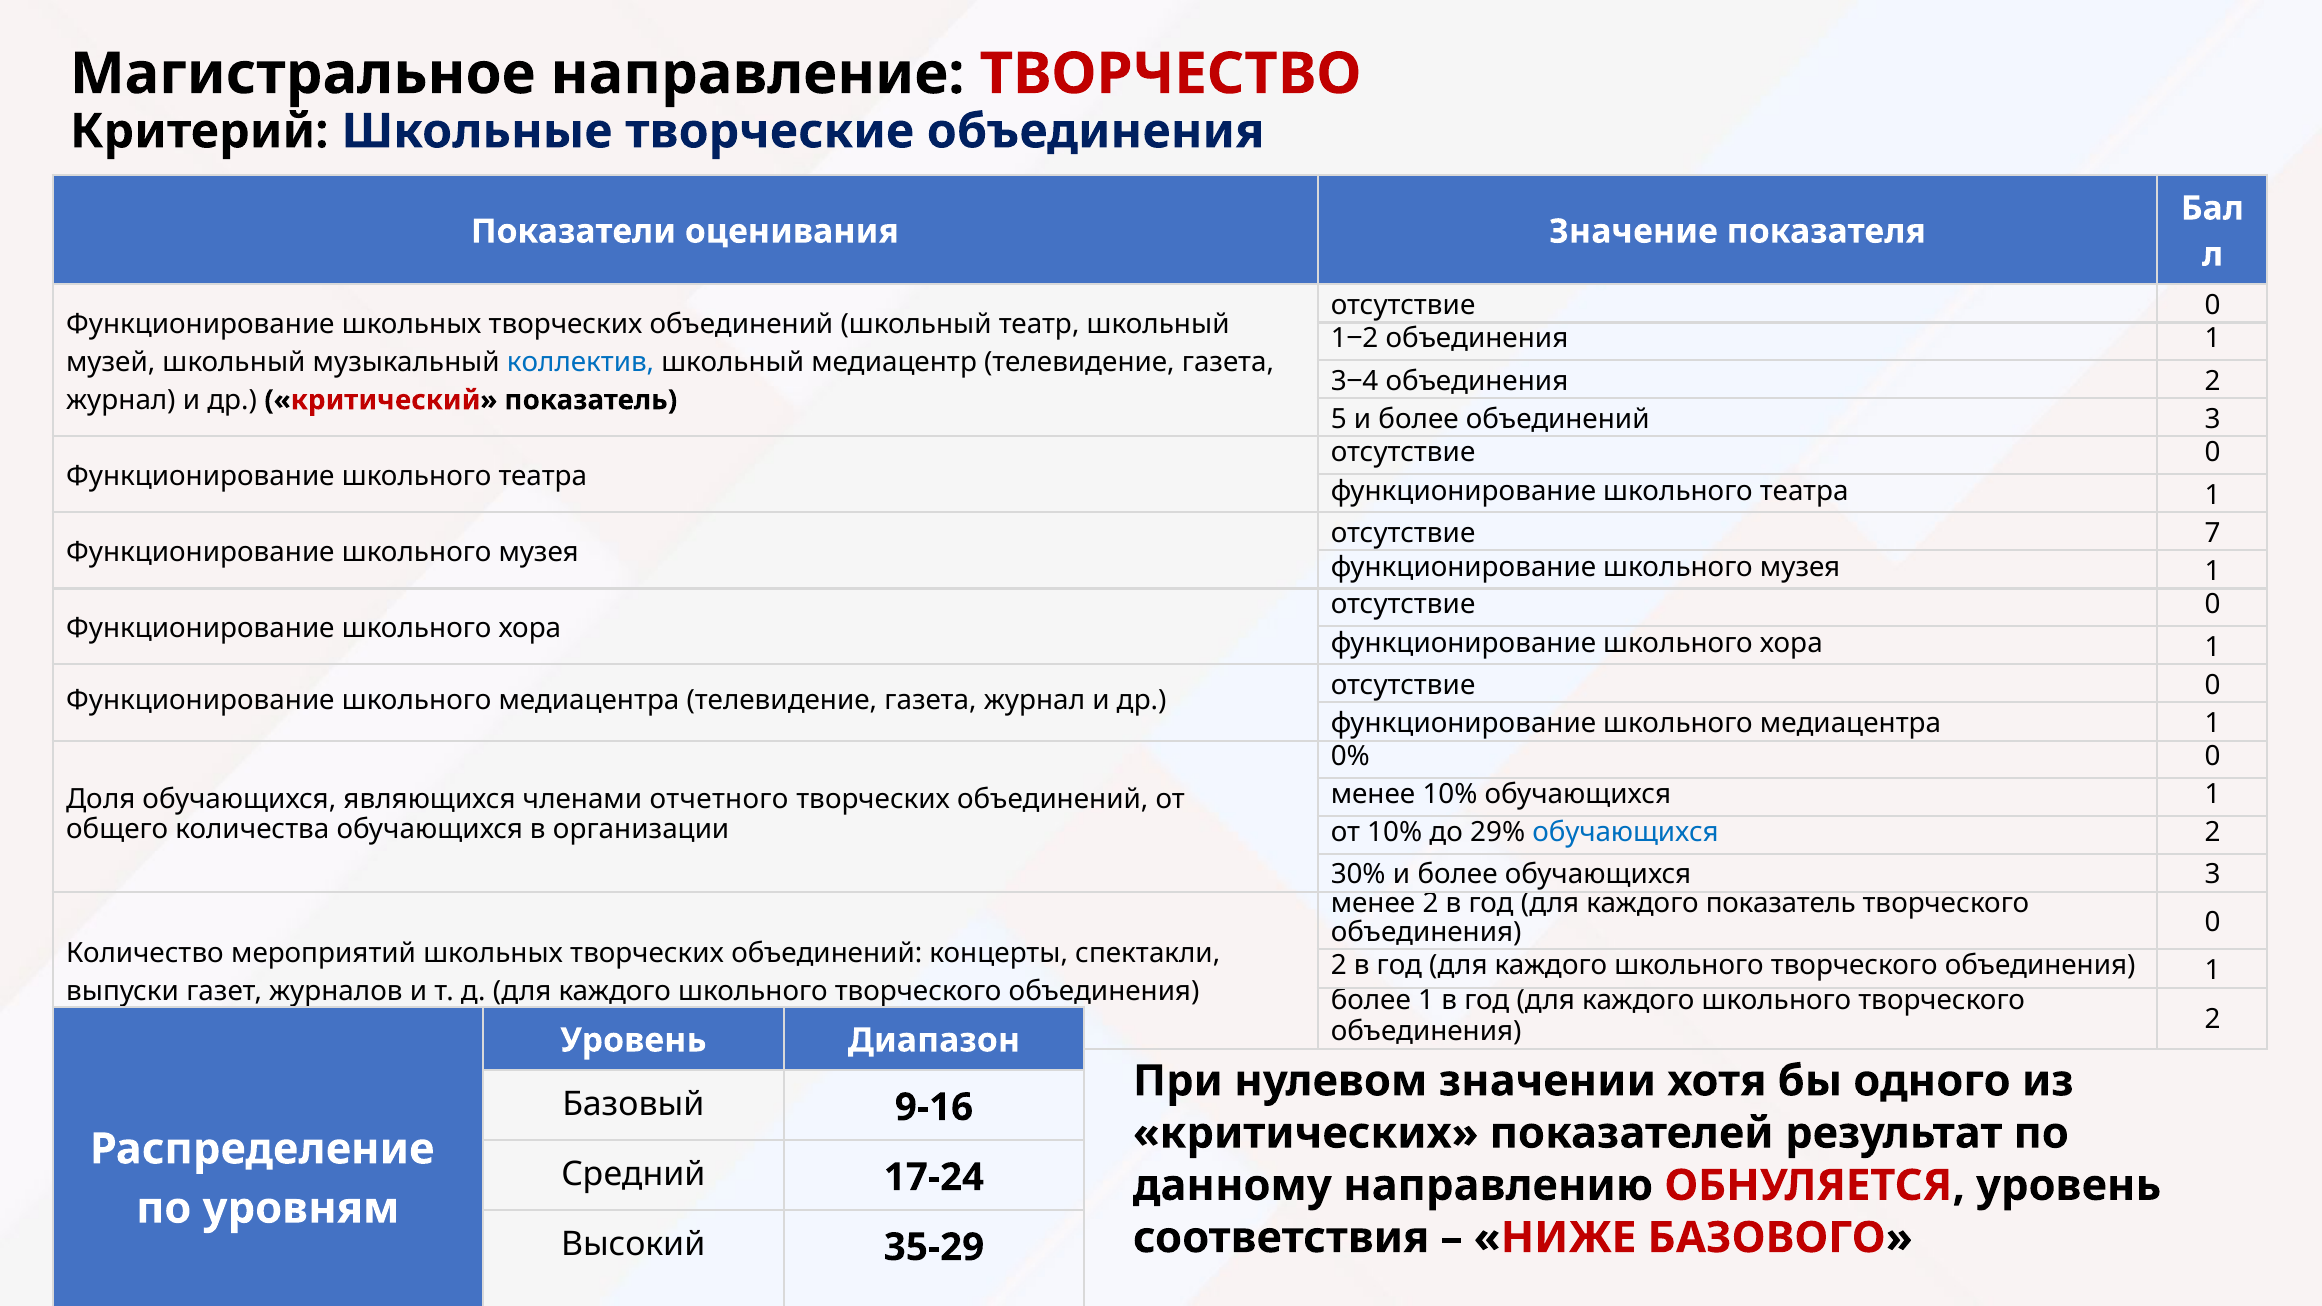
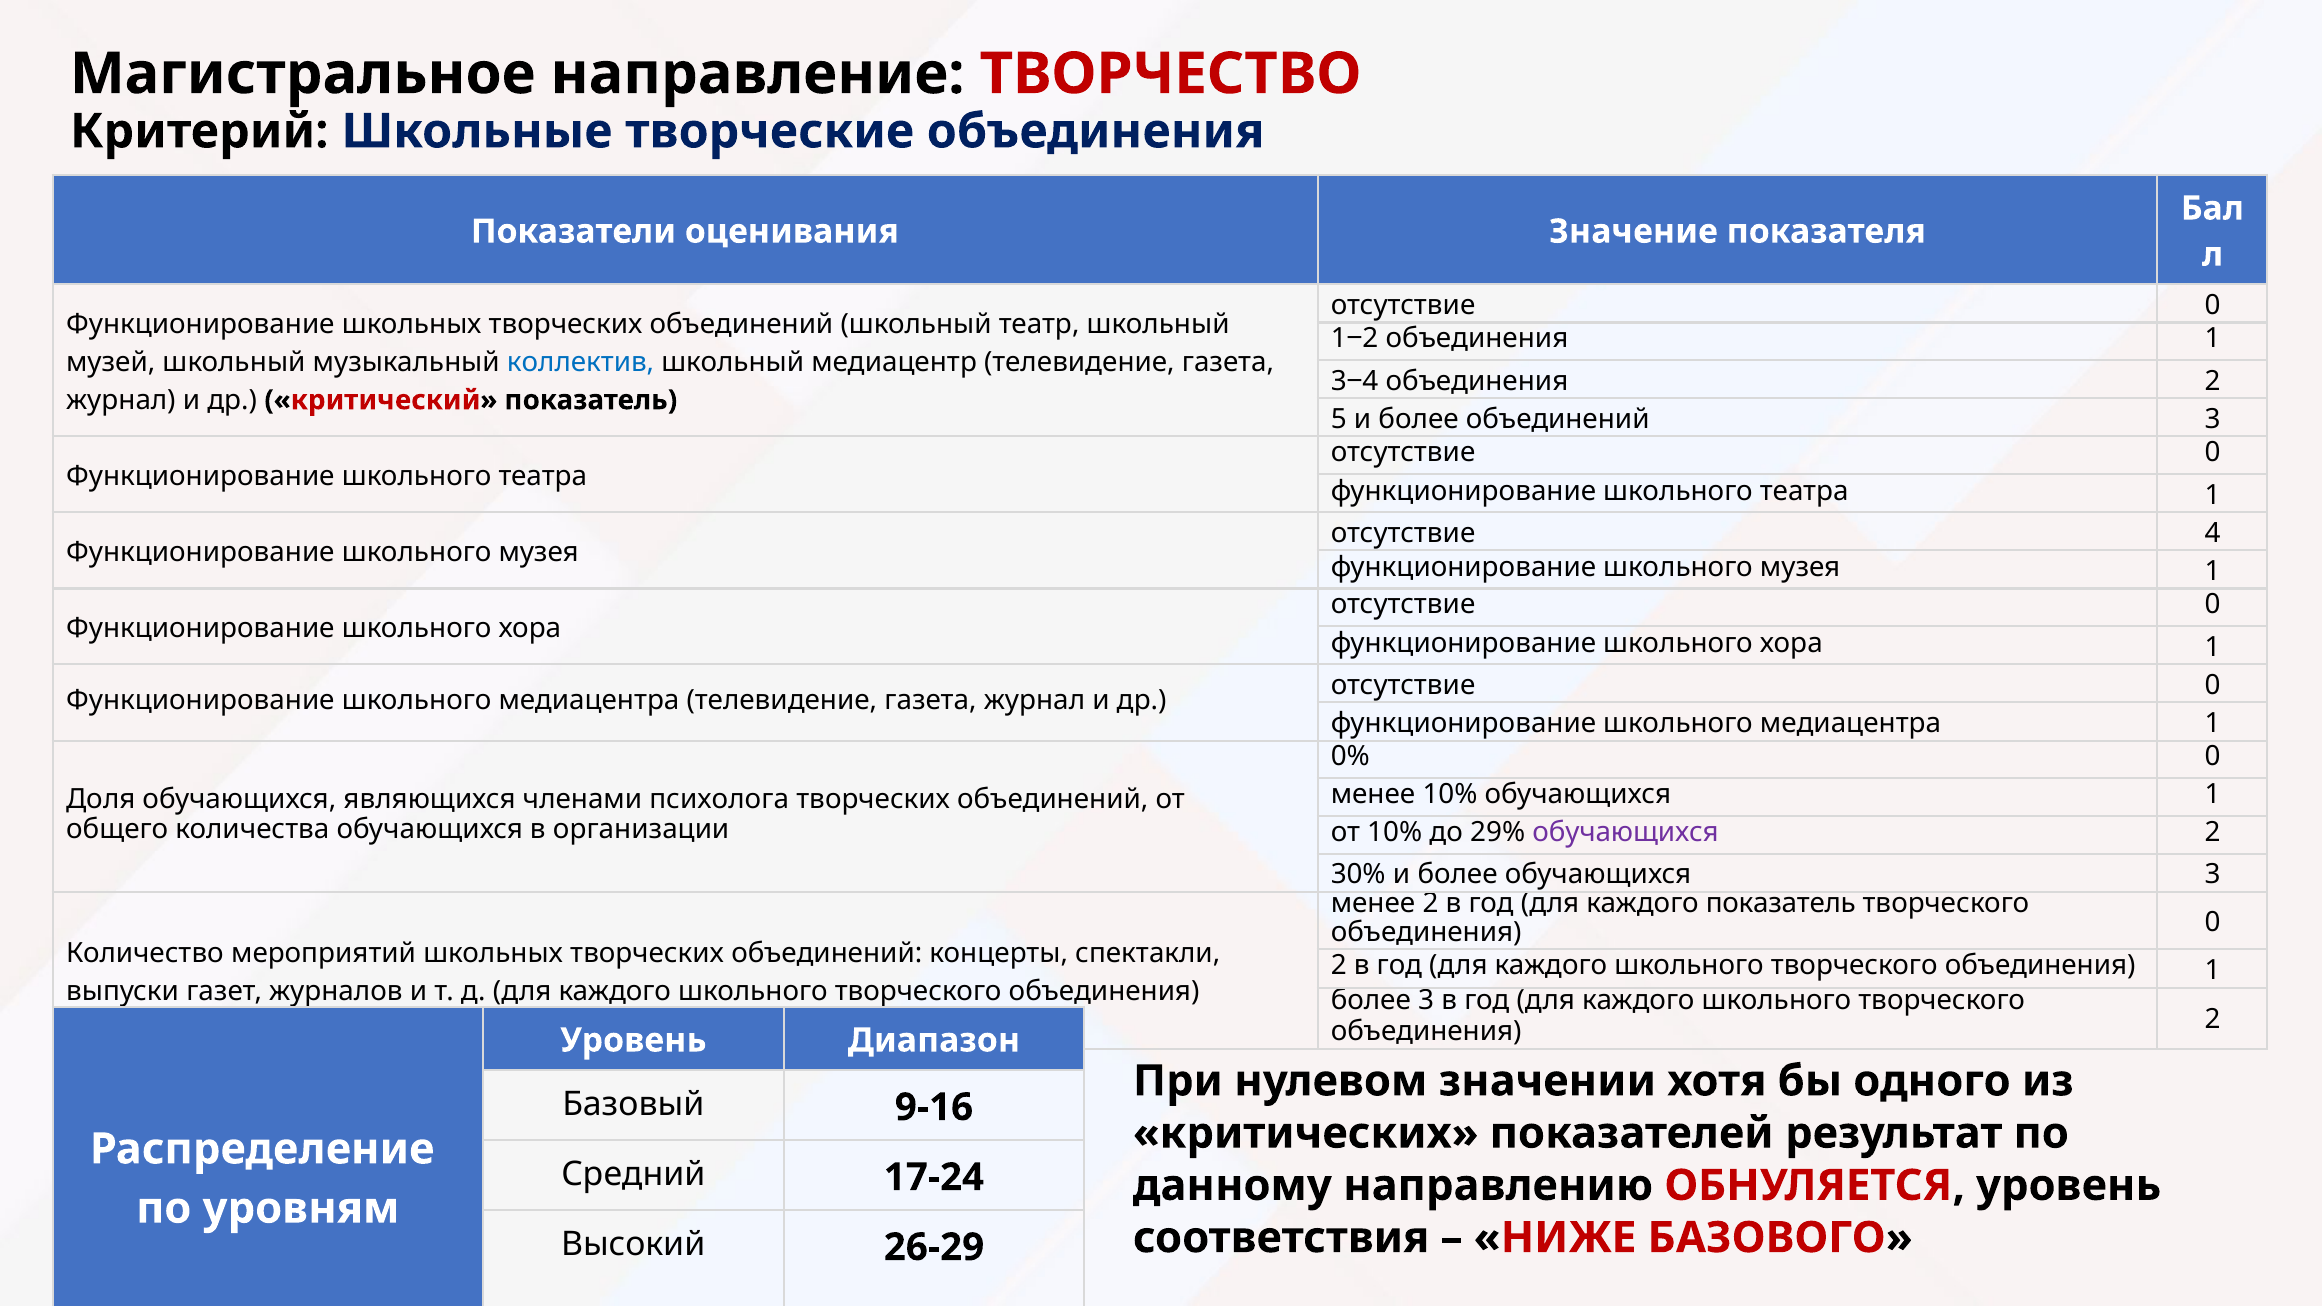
7: 7 -> 4
отчетного: отчетного -> психолога
обучающихся at (1626, 832) colour: blue -> purple
более 1: 1 -> 3
35-29: 35-29 -> 26-29
